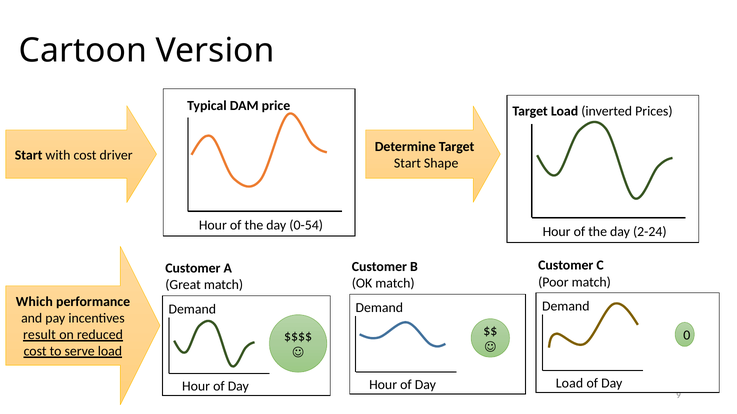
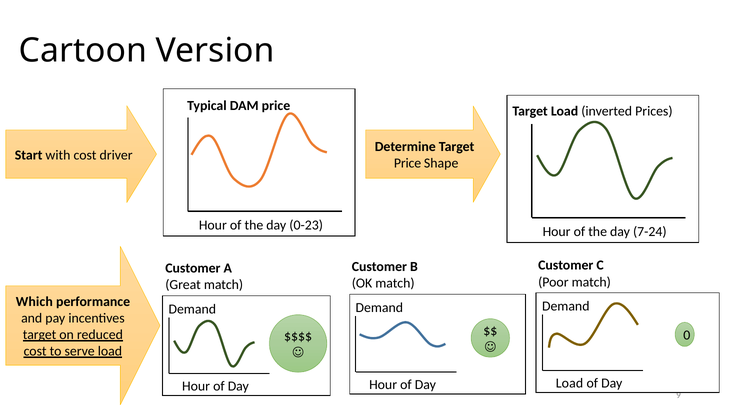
Start at (407, 164): Start -> Price
0-54: 0-54 -> 0-23
2-24: 2-24 -> 7-24
result at (39, 335): result -> target
